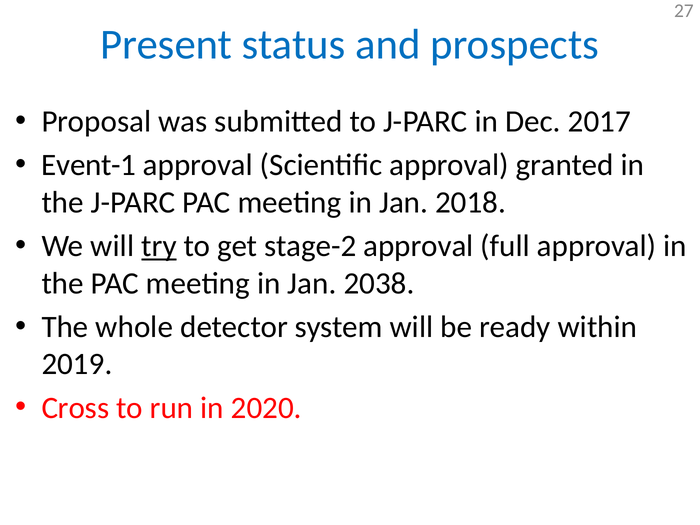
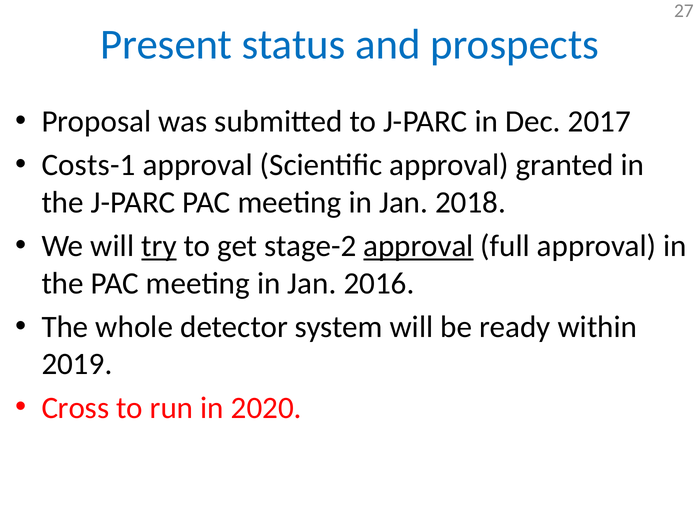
Event-1: Event-1 -> Costs-1
approval at (418, 246) underline: none -> present
2038: 2038 -> 2016
